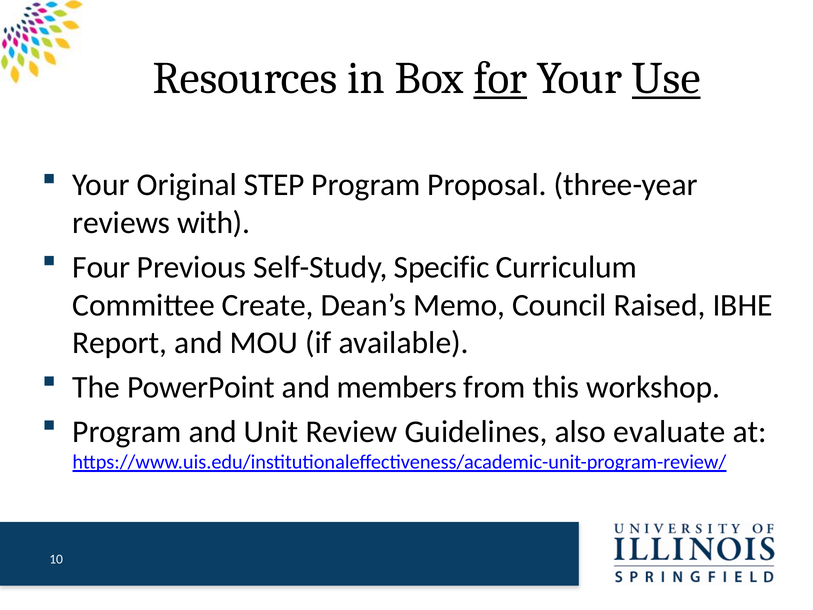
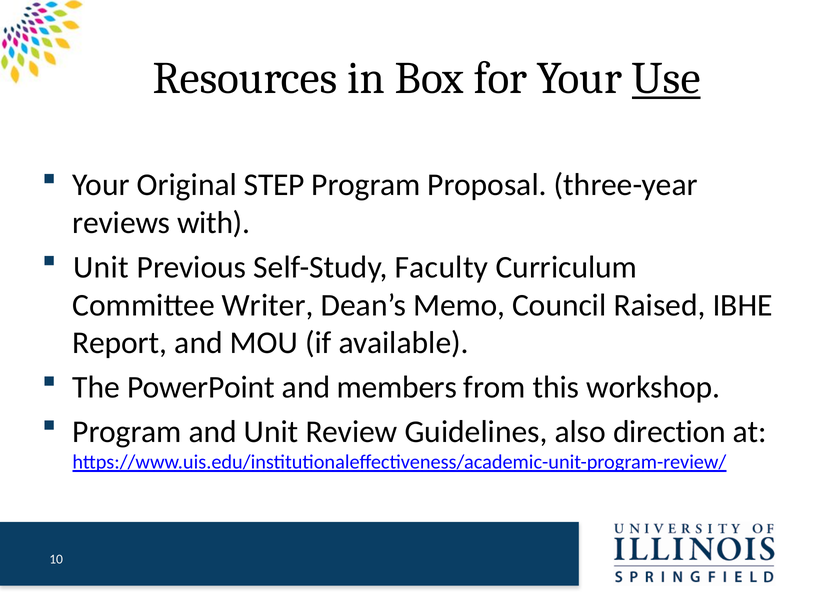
for underline: present -> none
Four at (101, 267): Four -> Unit
Specific: Specific -> Faculty
Create: Create -> Writer
evaluate: evaluate -> direction
